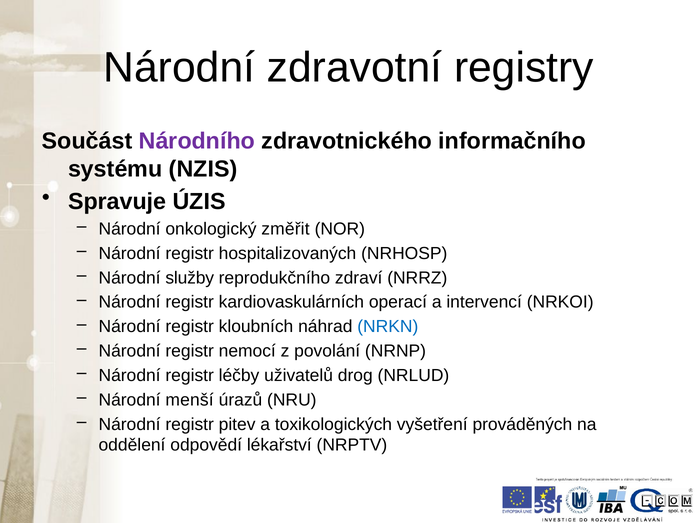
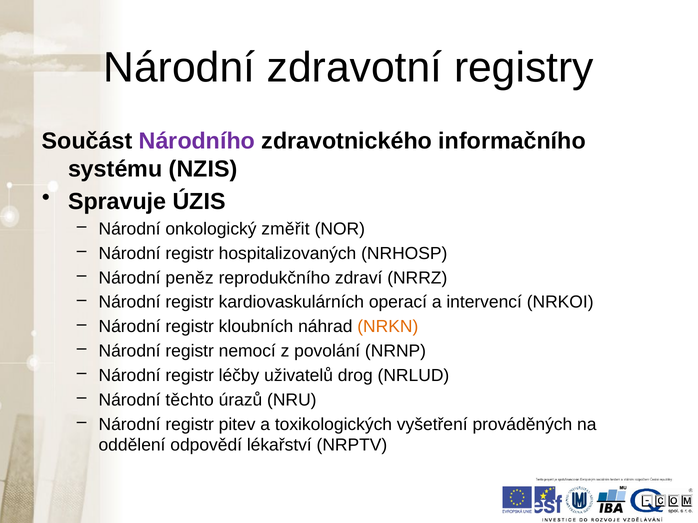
služby: služby -> peněz
NRKN colour: blue -> orange
menší: menší -> těchto
